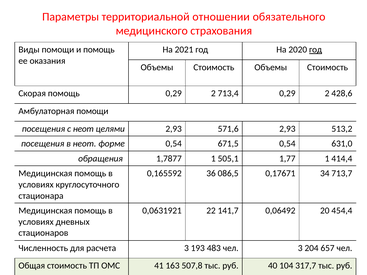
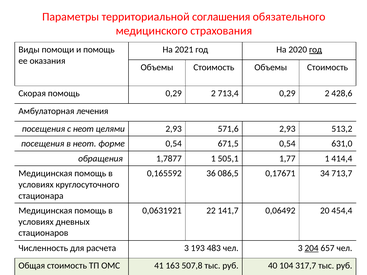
отношении: отношении -> соглашения
Амбулаторная помощи: помощи -> лечения
204 underline: none -> present
